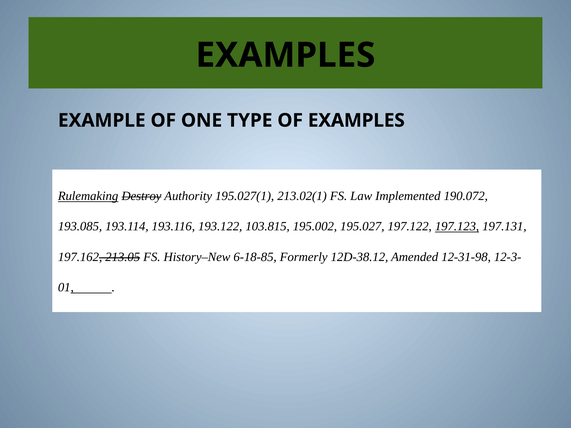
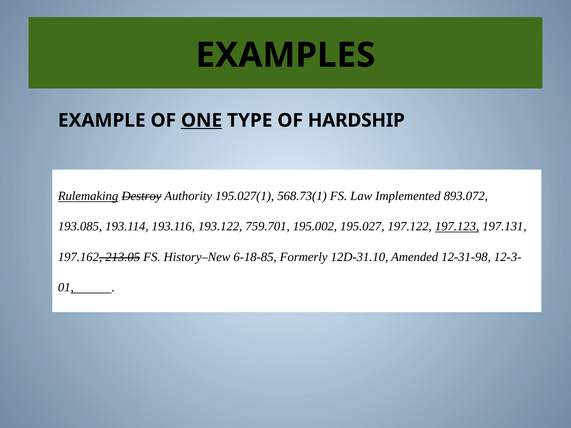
ONE underline: none -> present
OF EXAMPLES: EXAMPLES -> HARDSHIP
213.02(1: 213.02(1 -> 568.73(1
190.072: 190.072 -> 893.072
103.815: 103.815 -> 759.701
12D-38.12: 12D-38.12 -> 12D-31.10
